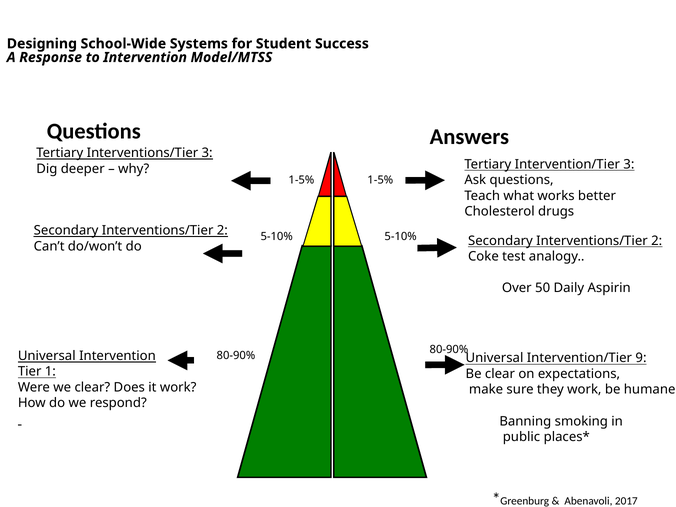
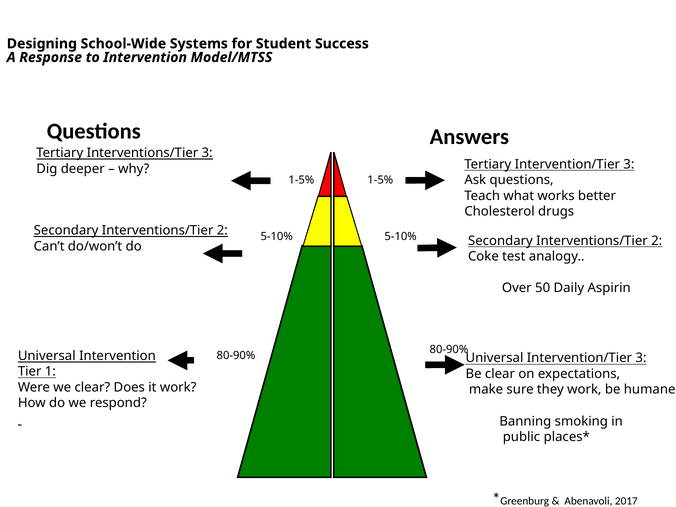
Universal Intervention/Tier 9: 9 -> 3
